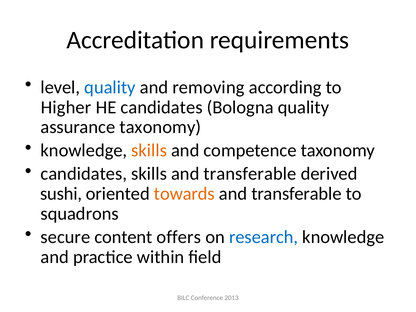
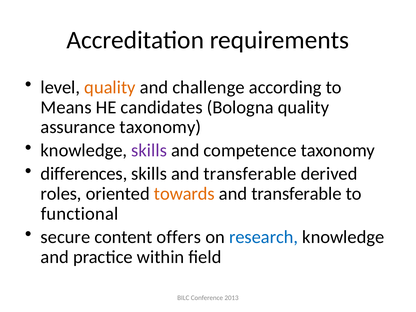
quality at (110, 87) colour: blue -> orange
removing: removing -> challenge
Higher: Higher -> Means
skills at (149, 151) colour: orange -> purple
candidates at (84, 174): candidates -> differences
sushi: sushi -> roles
squadrons: squadrons -> functional
